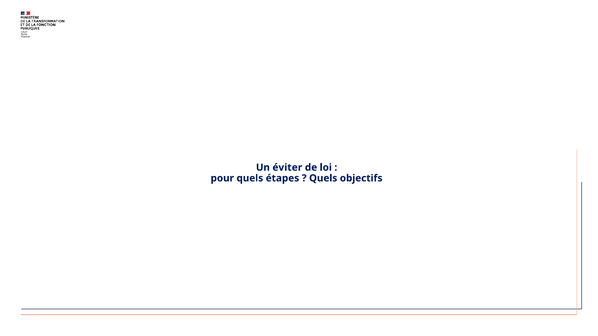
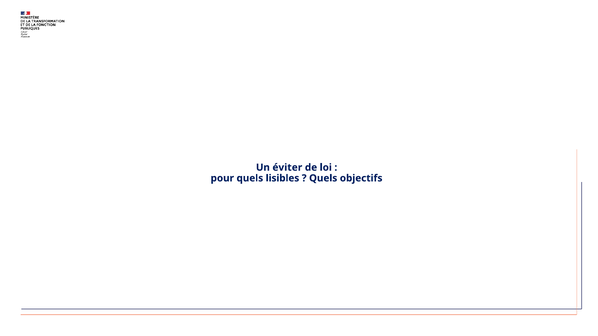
étapes: étapes -> lisibles
